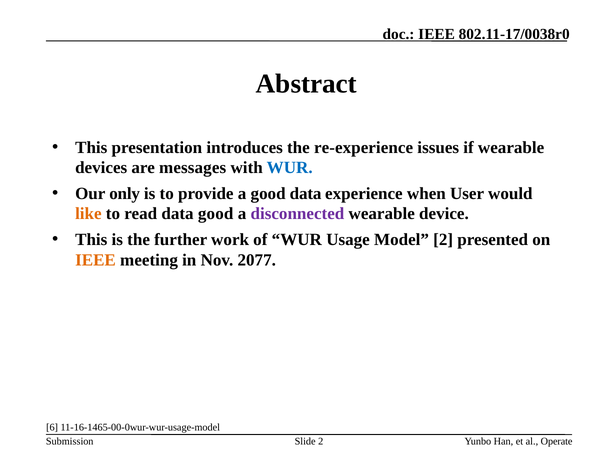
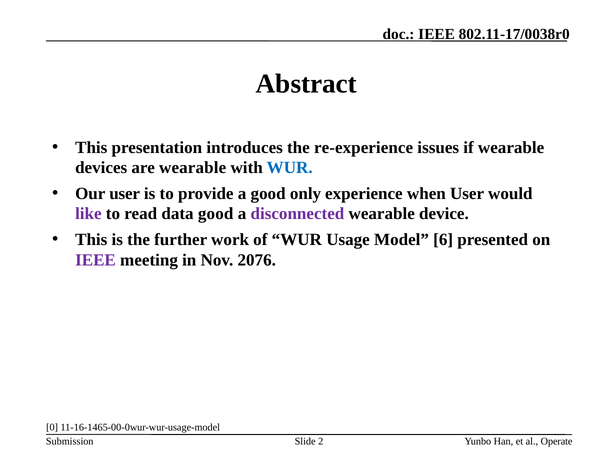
are messages: messages -> wearable
Our only: only -> user
good data: data -> only
like colour: orange -> purple
Model 2: 2 -> 6
IEEE at (95, 260) colour: orange -> purple
2077: 2077 -> 2076
6: 6 -> 0
